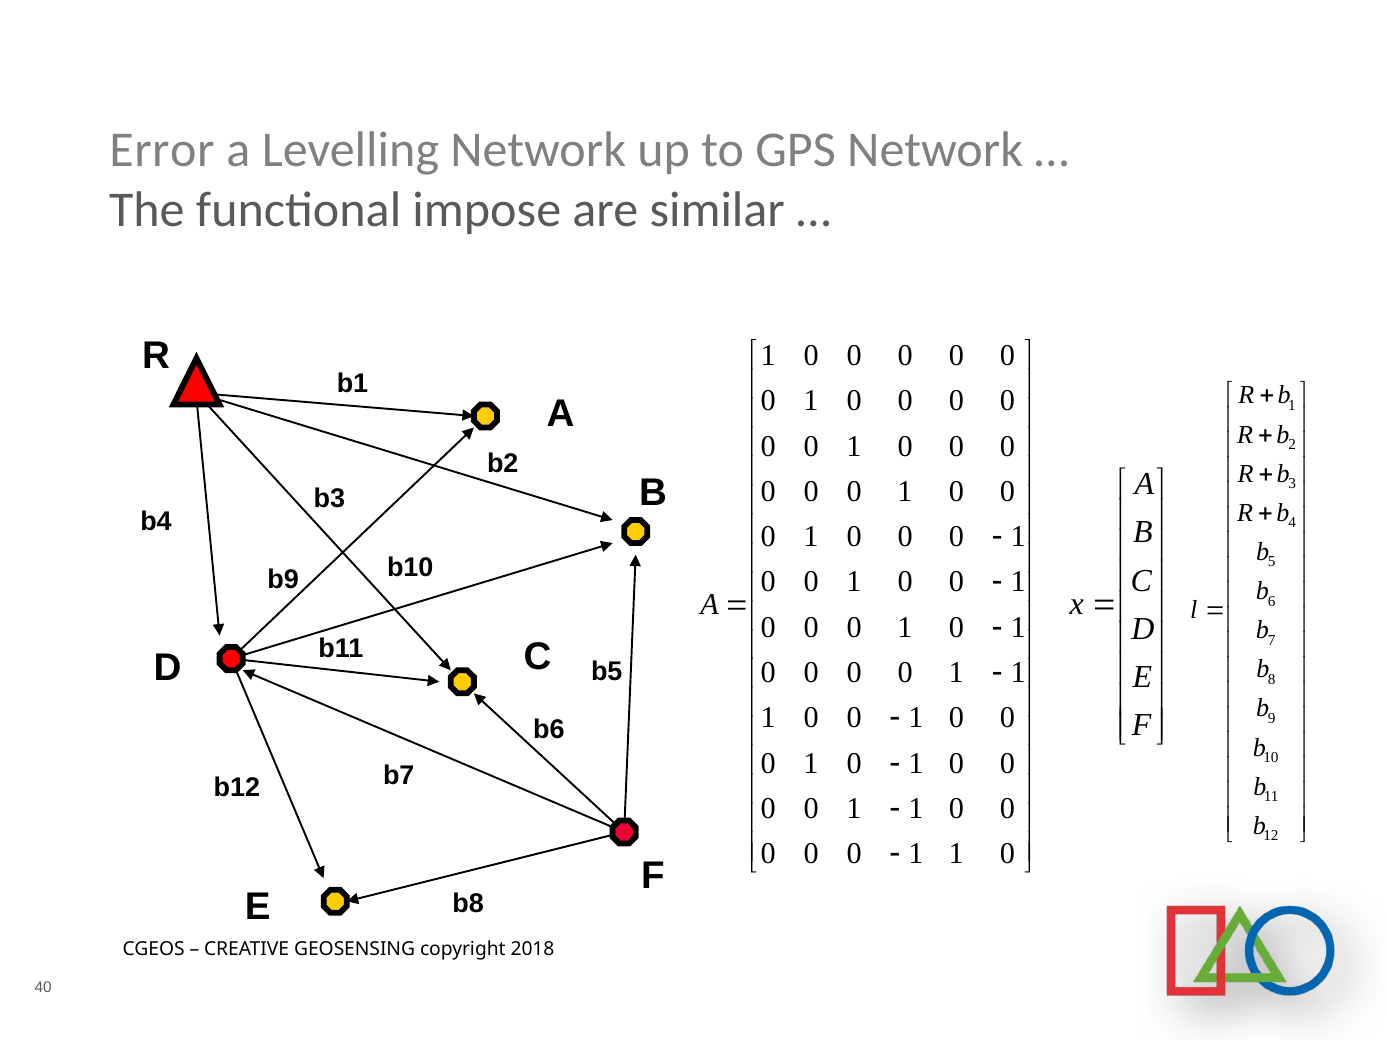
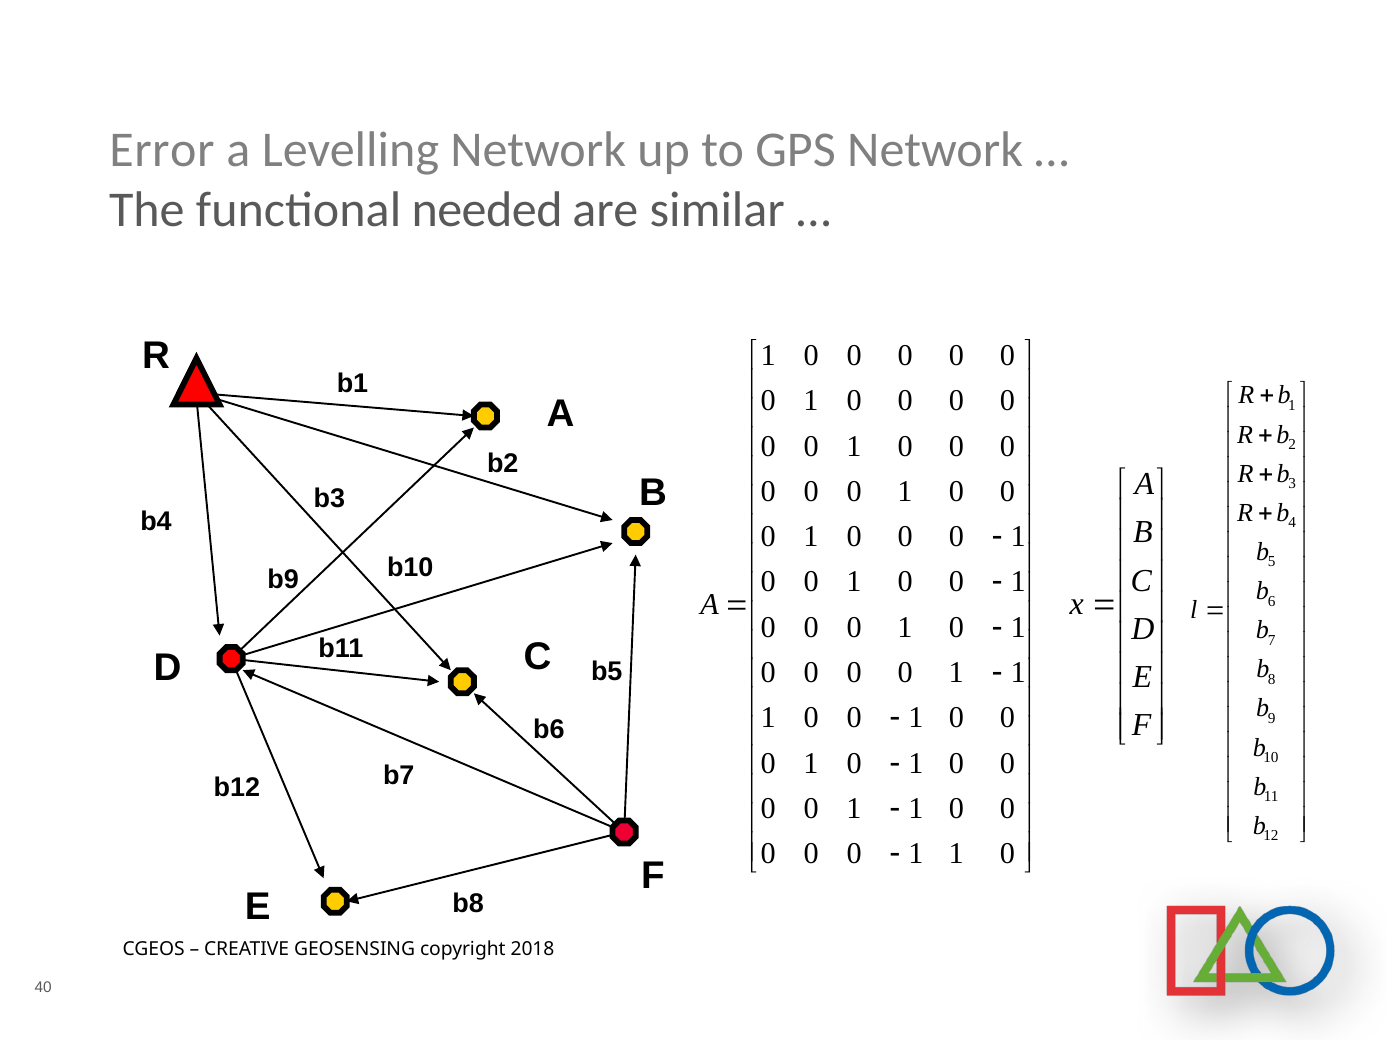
impose: impose -> needed
